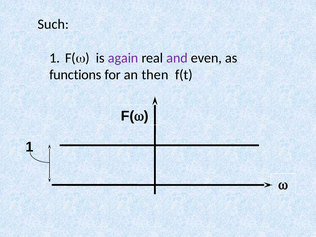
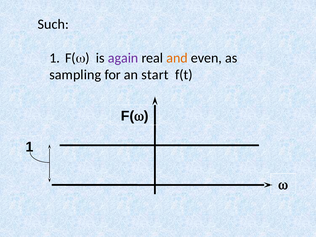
and colour: purple -> orange
functions: functions -> sampling
then: then -> start
